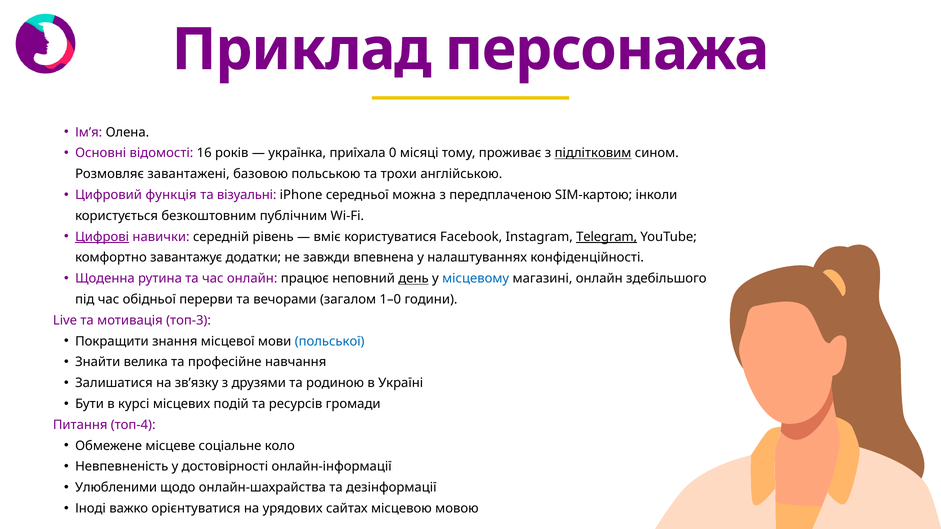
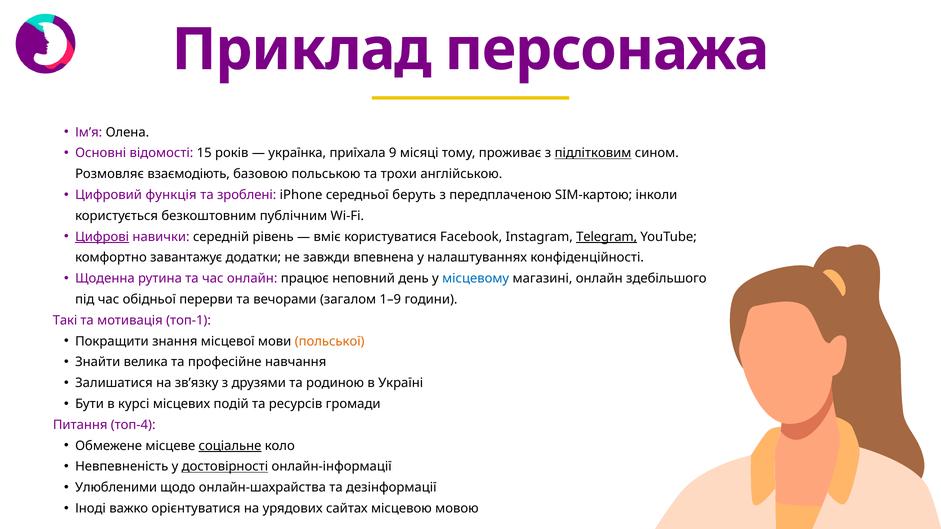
16: 16 -> 15
0: 0 -> 9
завантажені: завантажені -> взаємодіють
візуальні: візуальні -> зроблені
можна: можна -> беруть
день underline: present -> none
1–0: 1–0 -> 1–9
Live: Live -> Такі
топ-3: топ-3 -> топ-1
польської colour: blue -> orange
соціальне underline: none -> present
достовірності underline: none -> present
